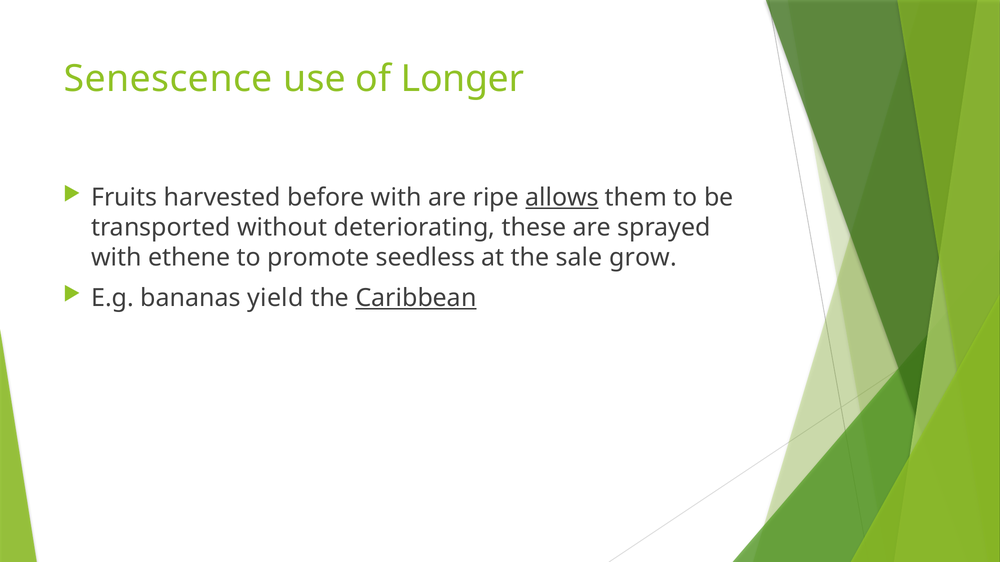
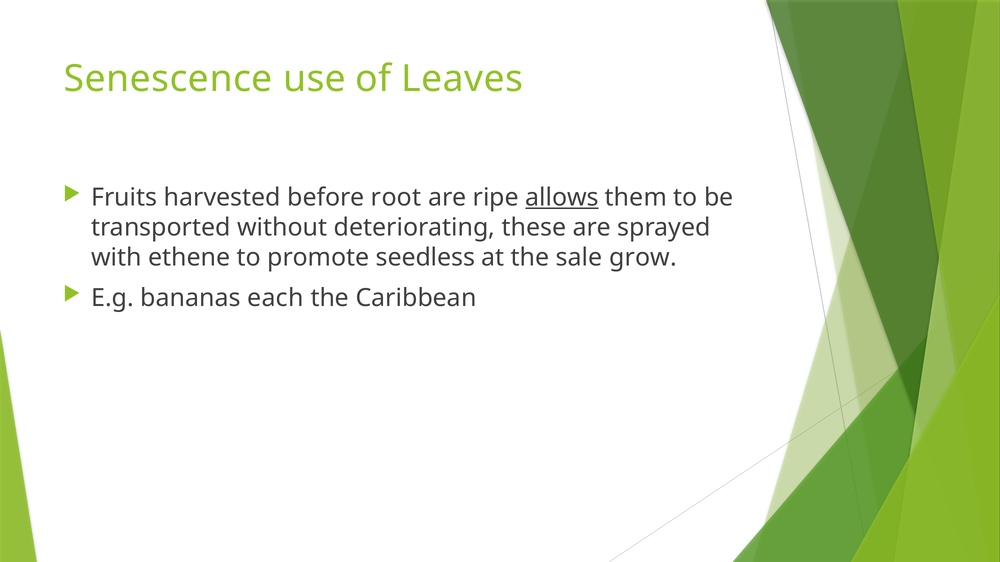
Longer: Longer -> Leaves
before with: with -> root
yield: yield -> each
Caribbean underline: present -> none
